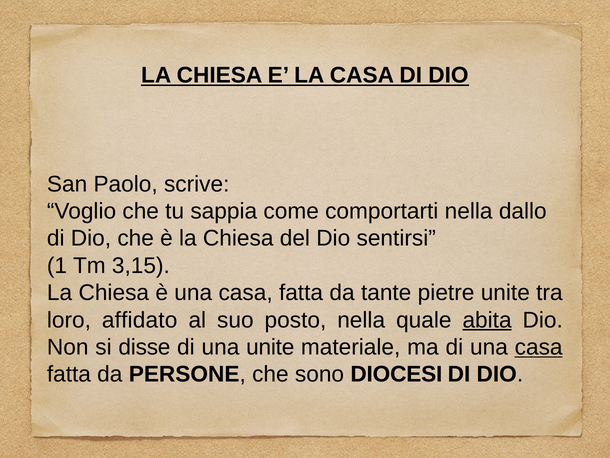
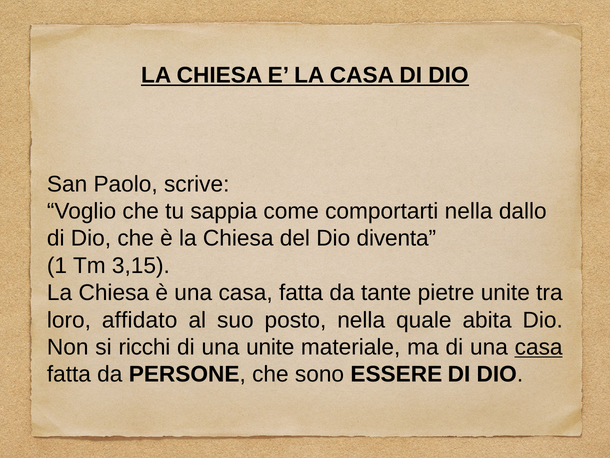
sentirsi: sentirsi -> diventa
abita underline: present -> none
disse: disse -> ricchi
DIOCESI: DIOCESI -> ESSERE
